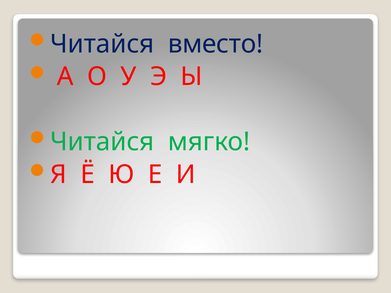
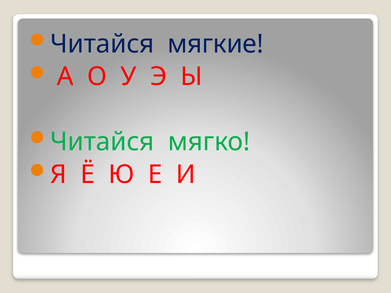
вместо: вместо -> мягкие
